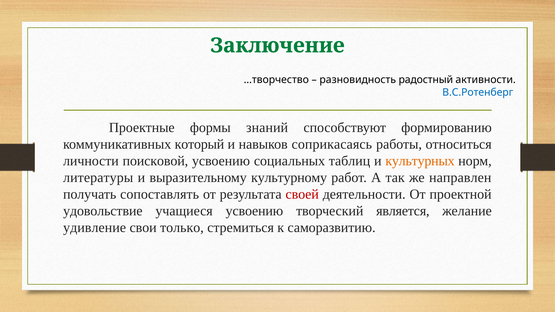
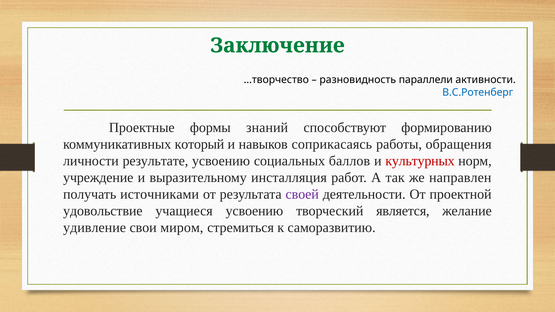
радостный: радостный -> параллели
относиться: относиться -> обращения
поисковой: поисковой -> результате
таблиц: таблиц -> баллов
культурных colour: orange -> red
литературы: литературы -> учреждение
культурному: культурному -> инсталляция
сопоставлять: сопоставлять -> источниками
своей colour: red -> purple
только: только -> миром
